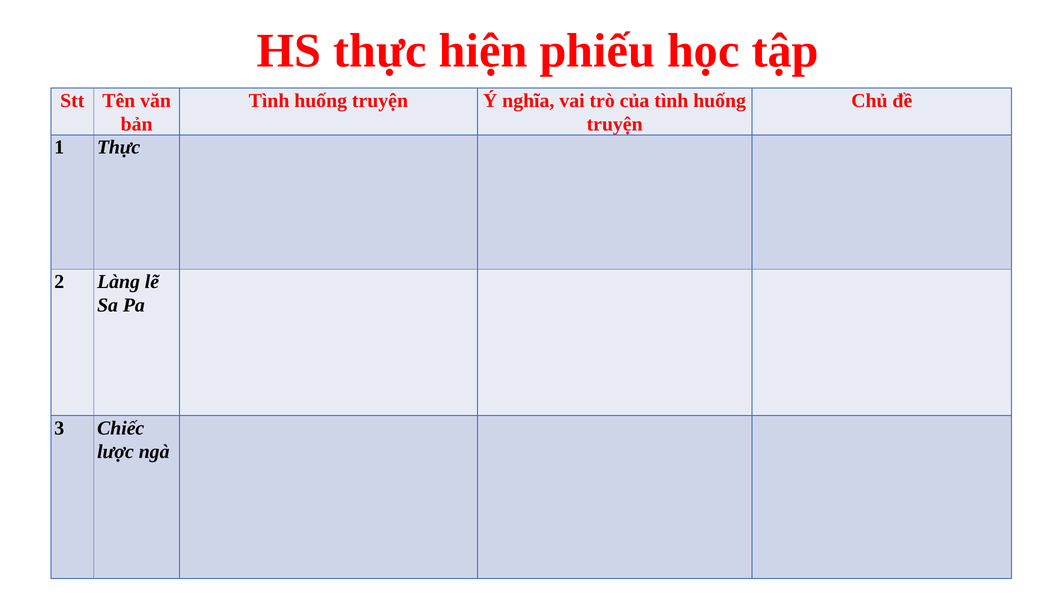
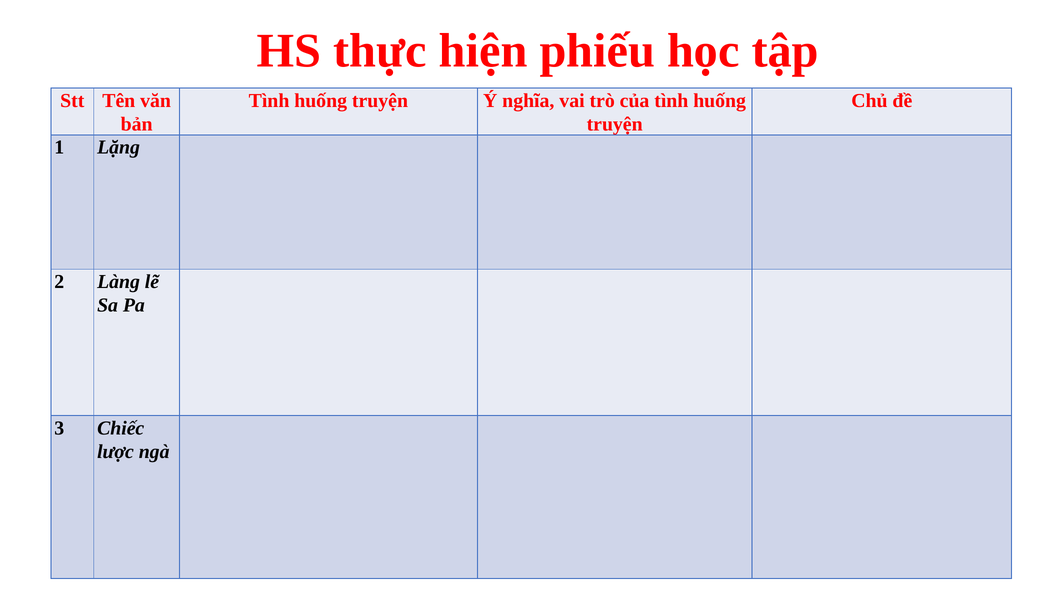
1 Thực: Thực -> Lặng
